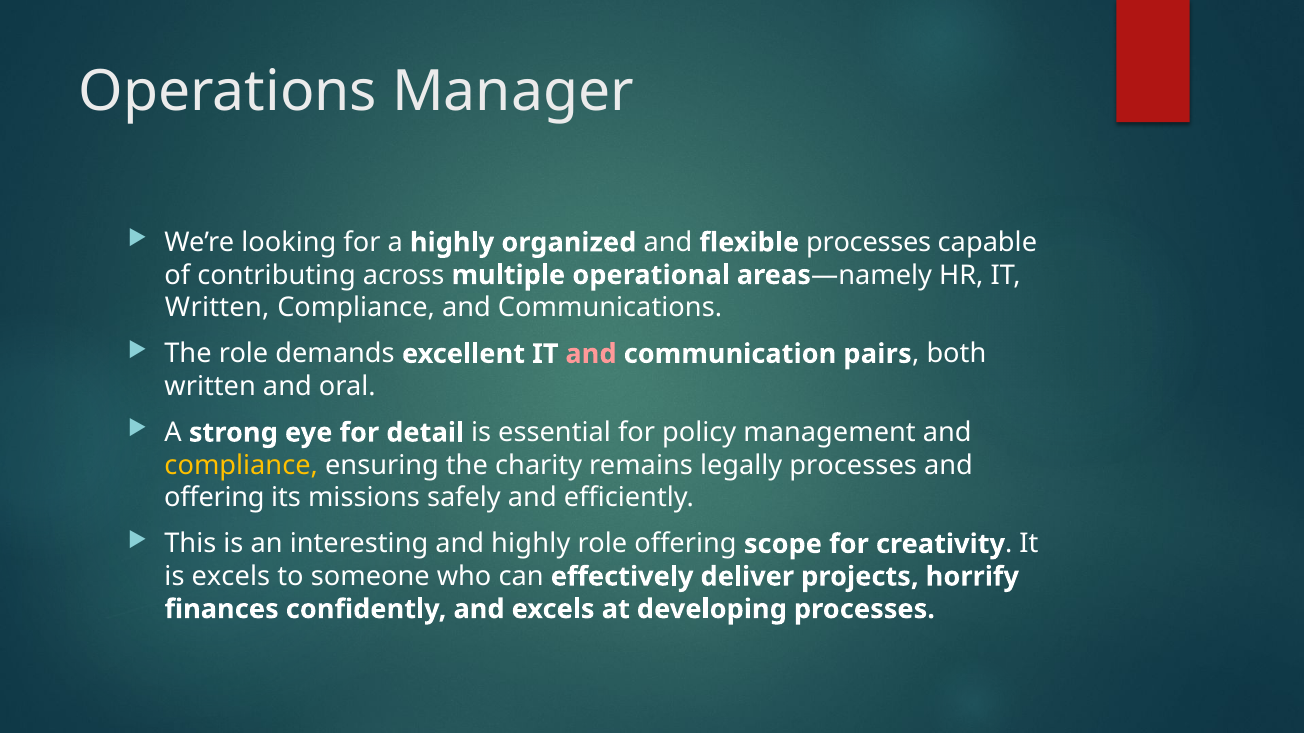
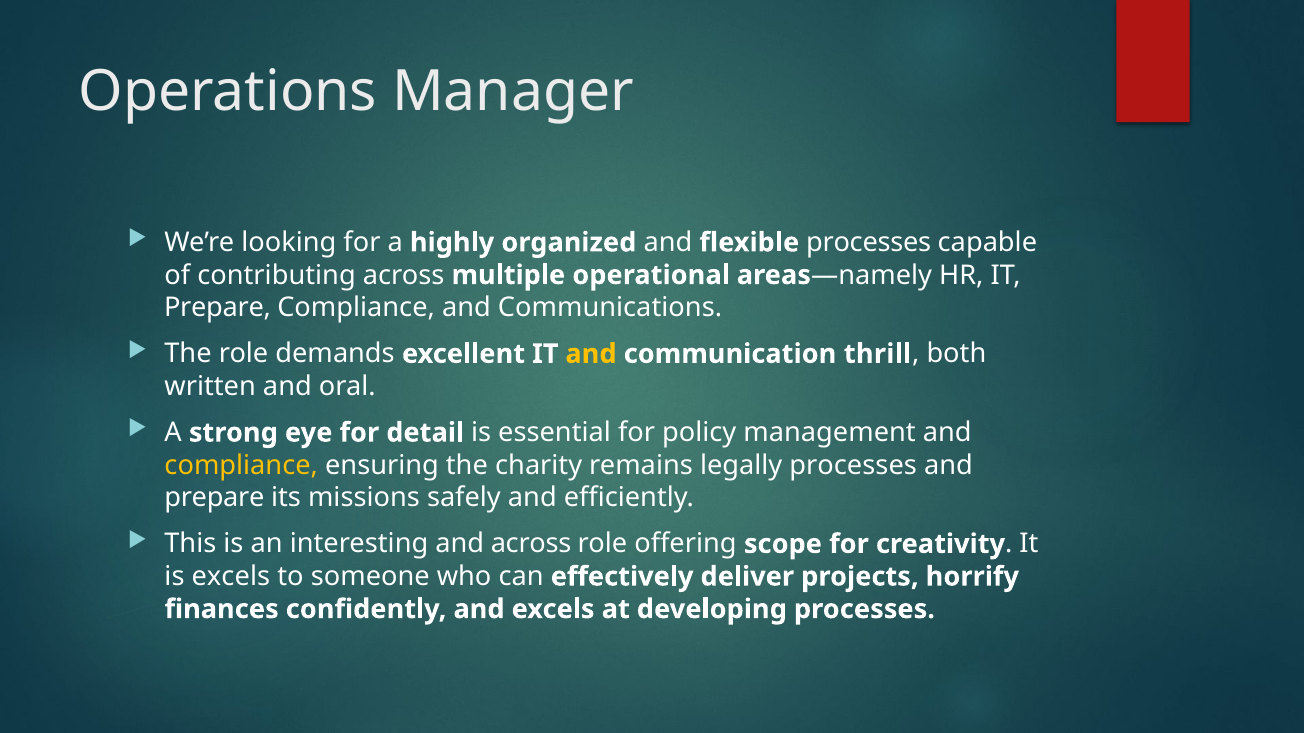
Written at (217, 308): Written -> Prepare
and at (591, 354) colour: pink -> yellow
pairs: pairs -> thrill
offering at (214, 498): offering -> prepare
and highly: highly -> across
